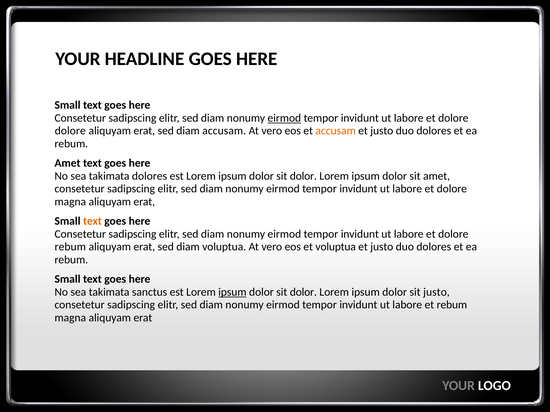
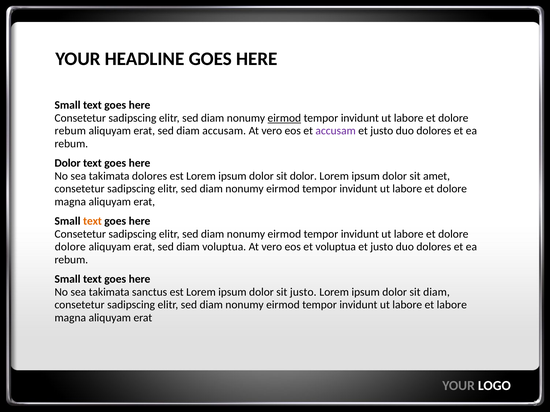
dolore at (70, 131): dolore -> rebum
accusam at (336, 131) colour: orange -> purple
Amet at (68, 163): Amet -> Dolor
rebum at (70, 247): rebum -> dolore
ipsum at (232, 292) underline: present -> none
dolor at (303, 292): dolor -> justo
sit justo: justo -> diam
et rebum: rebum -> labore
